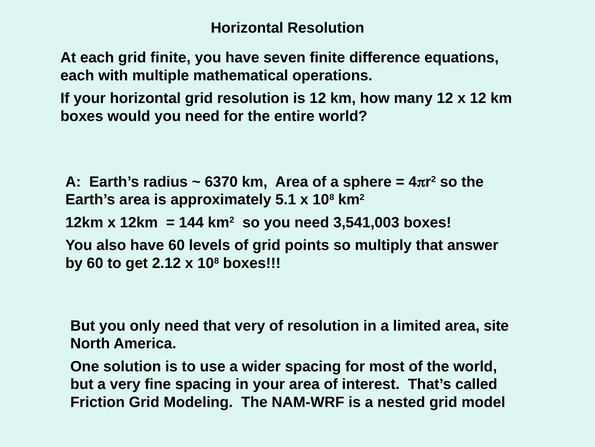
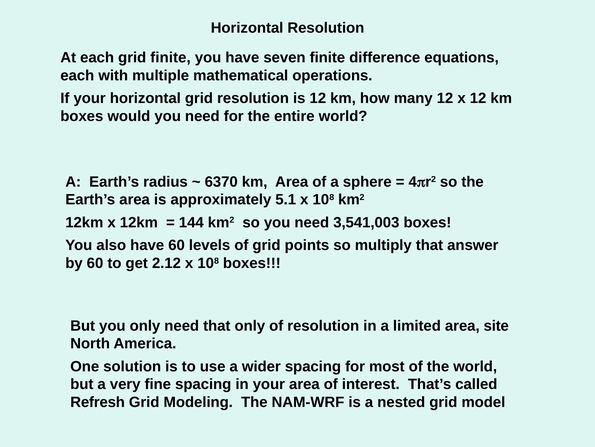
that very: very -> only
Friction: Friction -> Refresh
